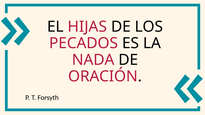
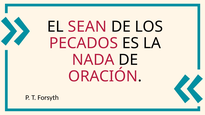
HIJAS: HIJAS -> SEAN
